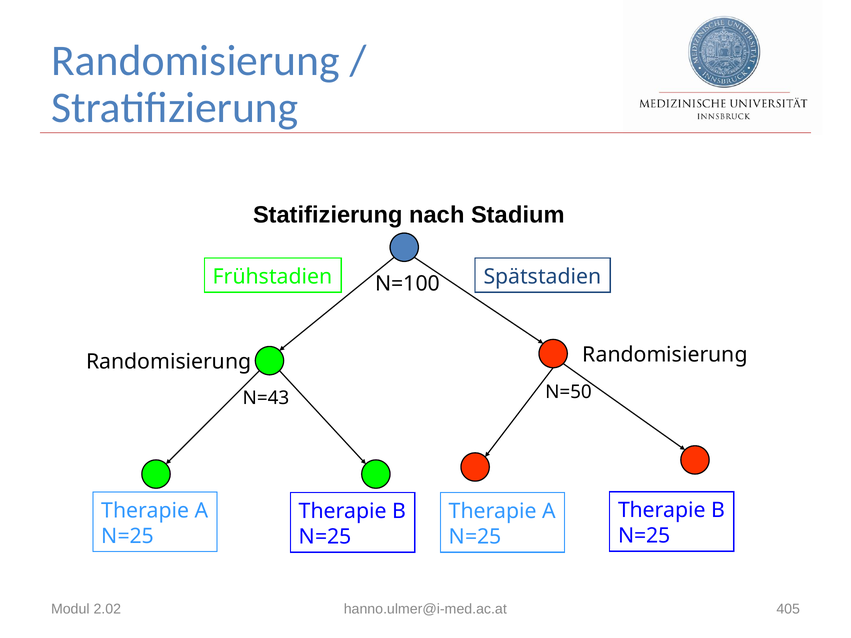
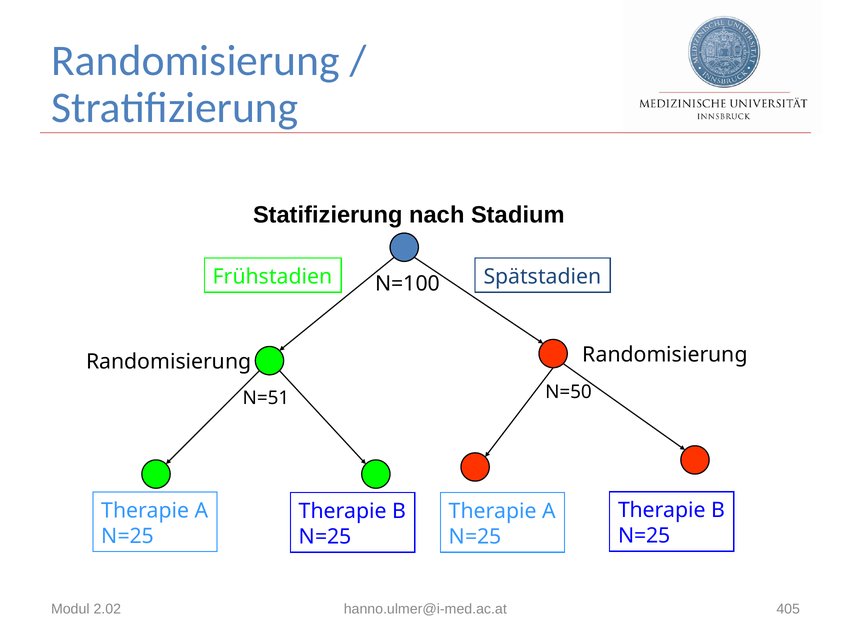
N=43: N=43 -> N=51
